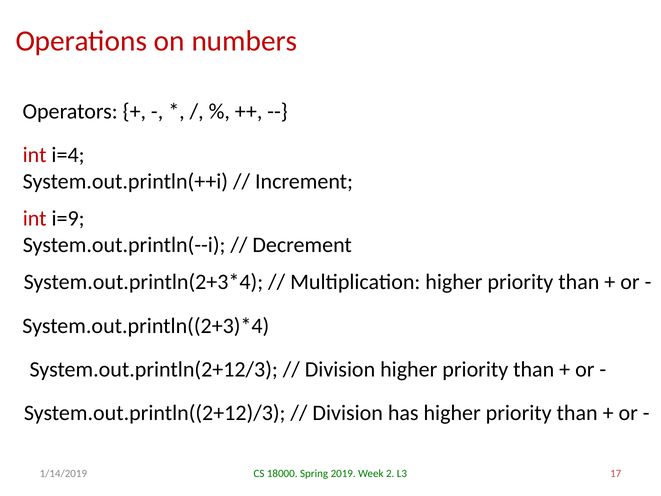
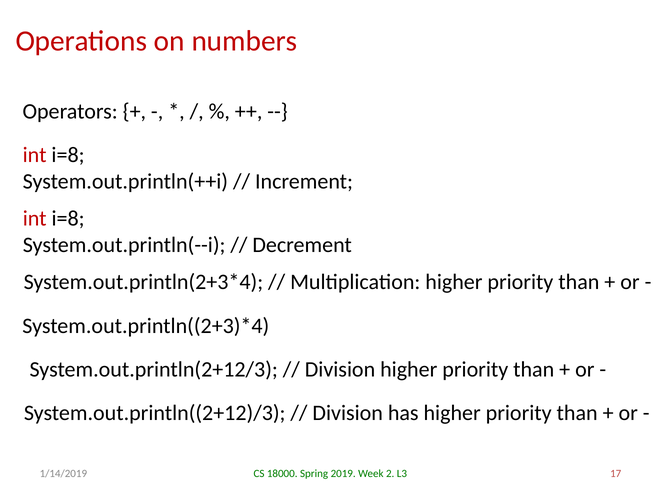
i=4 at (68, 155): i=4 -> i=8
i=9 at (68, 218): i=9 -> i=8
